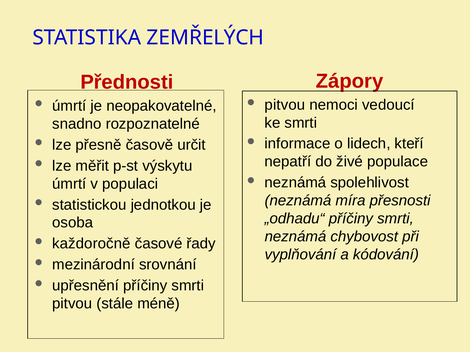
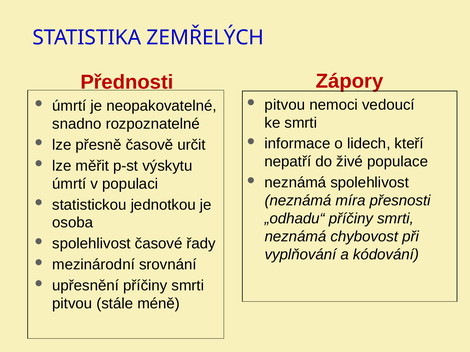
každoročně at (91, 244): každoročně -> spolehlivost
